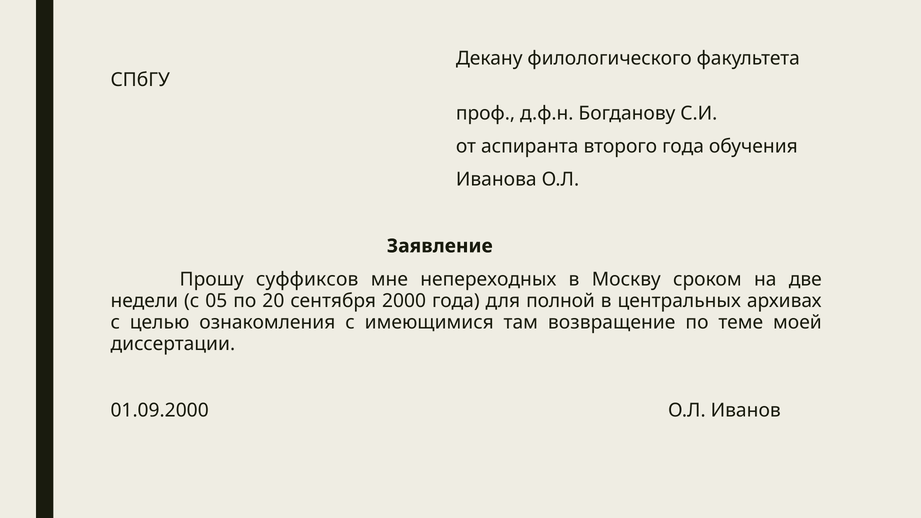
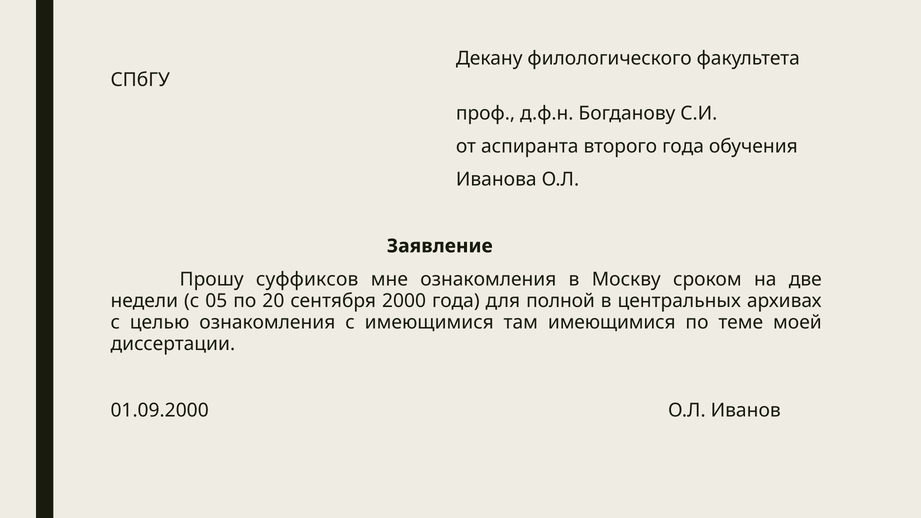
мне непереходных: непереходных -> ознакомления
там возвращение: возвращение -> имеющимися
